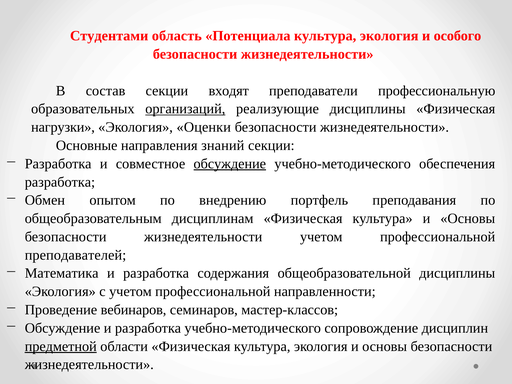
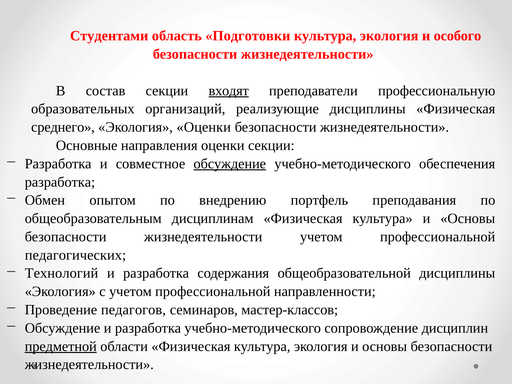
Потенциала: Потенциала -> Подготовки
входят underline: none -> present
организаций underline: present -> none
нагрузки: нагрузки -> среднего
направления знаний: знаний -> оценки
преподавателей: преподавателей -> педагогических
Математика: Математика -> Технологий
вебинаров: вебинаров -> педагогов
